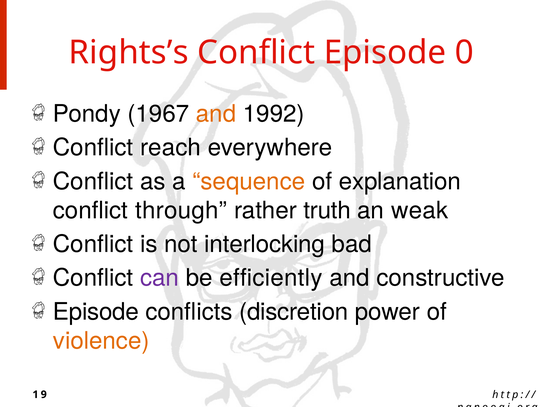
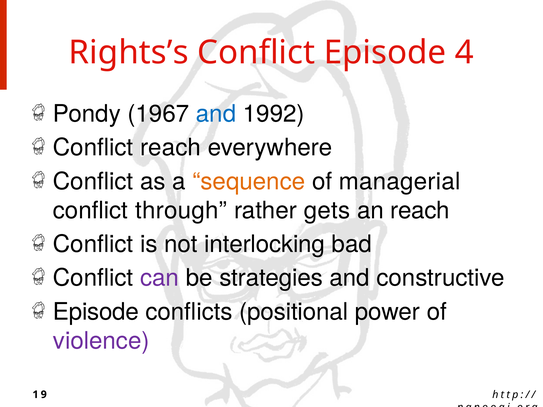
0: 0 -> 4
and at (216, 114) colour: orange -> blue
explanation: explanation -> managerial
truth: truth -> gets
an weak: weak -> reach
efficiently: efficiently -> strategies
discretion: discretion -> positional
violence colour: orange -> purple
